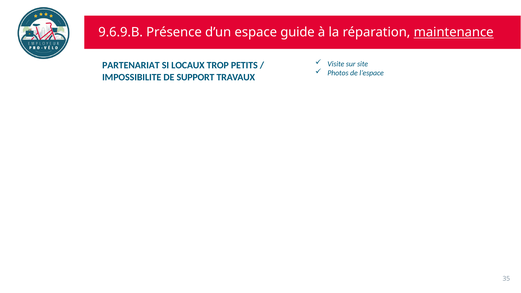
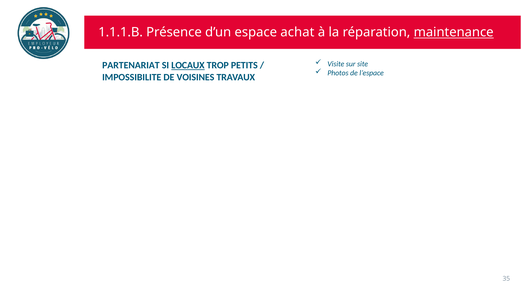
9.6.9.B: 9.6.9.B -> 1.1.1.B
guide: guide -> achat
LOCAUX underline: none -> present
SUPPORT: SUPPORT -> VOISINES
